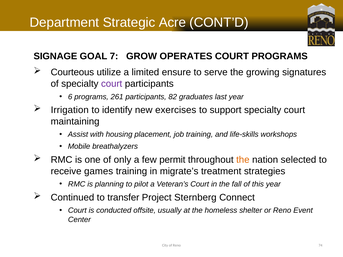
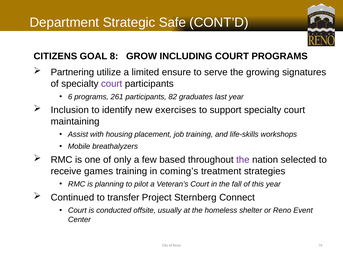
Acre: Acre -> Safe
SIGNAGE: SIGNAGE -> CITIZENS
7: 7 -> 8
OPERATES: OPERATES -> INCLUDING
Courteous: Courteous -> Partnering
Irrigation: Irrigation -> Inclusion
permit: permit -> based
the at (243, 160) colour: orange -> purple
migrate’s: migrate’s -> coming’s
